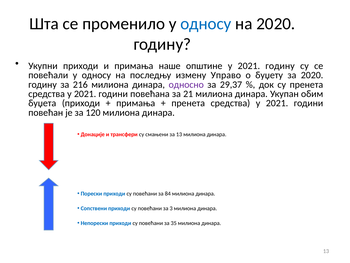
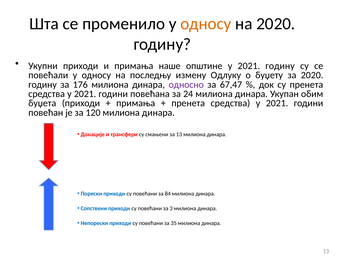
односу at (206, 24) colour: blue -> orange
Управо: Управо -> Одлуку
216: 216 -> 176
29,37: 29,37 -> 67,47
21: 21 -> 24
